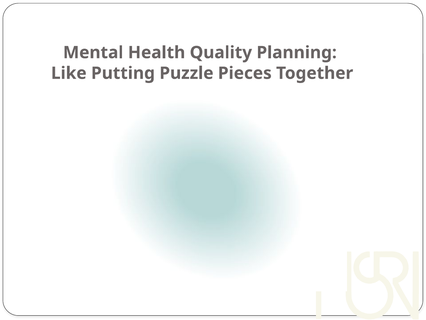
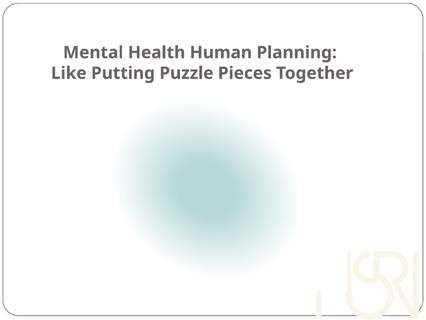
Quality: Quality -> Human
